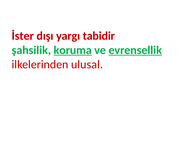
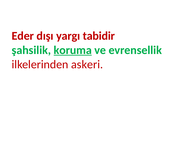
İster: İster -> Eder
evrensellik underline: present -> none
ulusal: ulusal -> askeri
